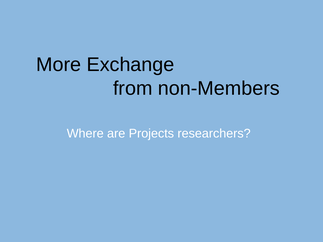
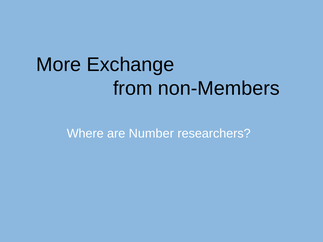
Projects: Projects -> Number
